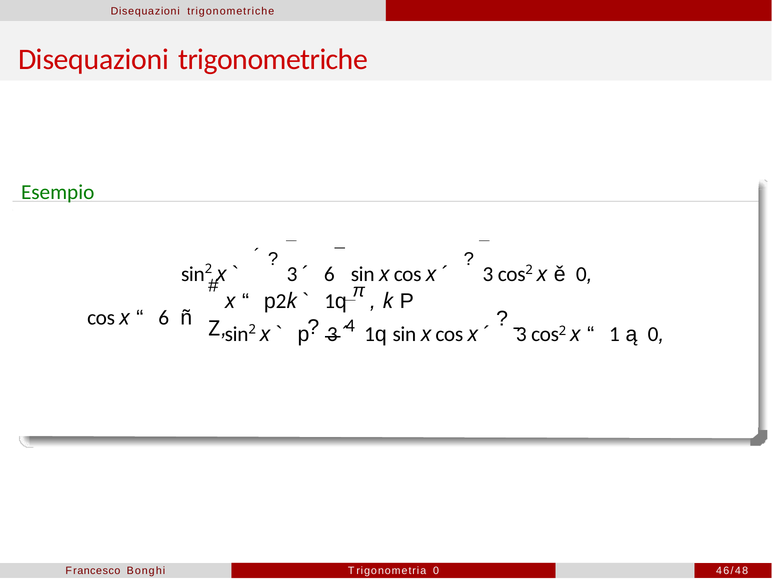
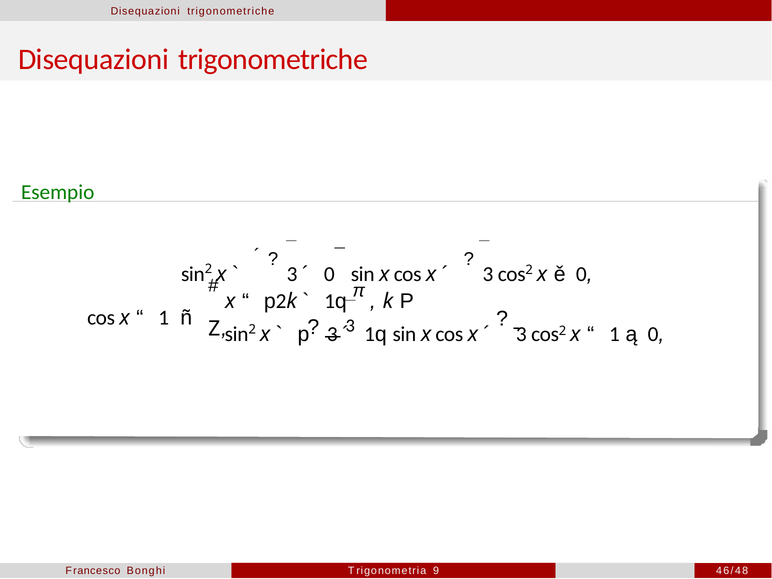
6 at (329, 274): 6 -> 0
6 at (164, 318): 6 -> 1
4 at (350, 326): 4 -> 3
Trigonometria 0: 0 -> 9
